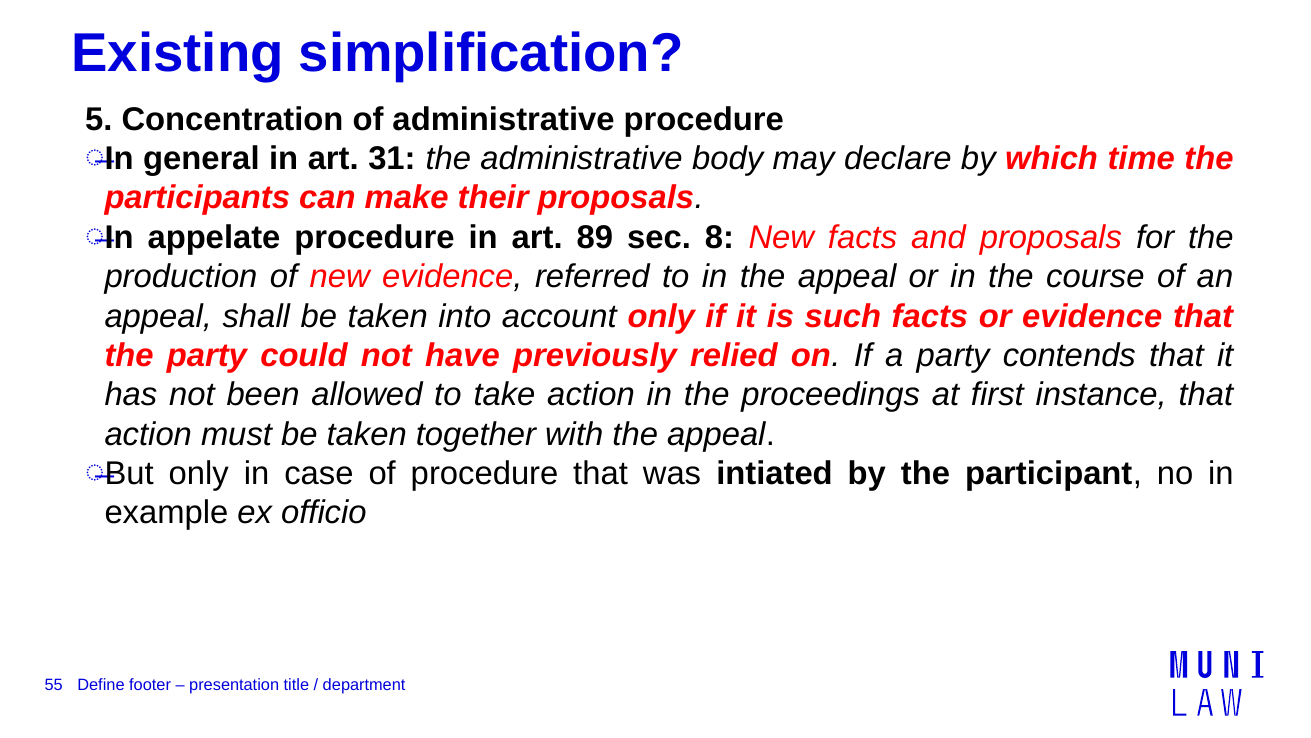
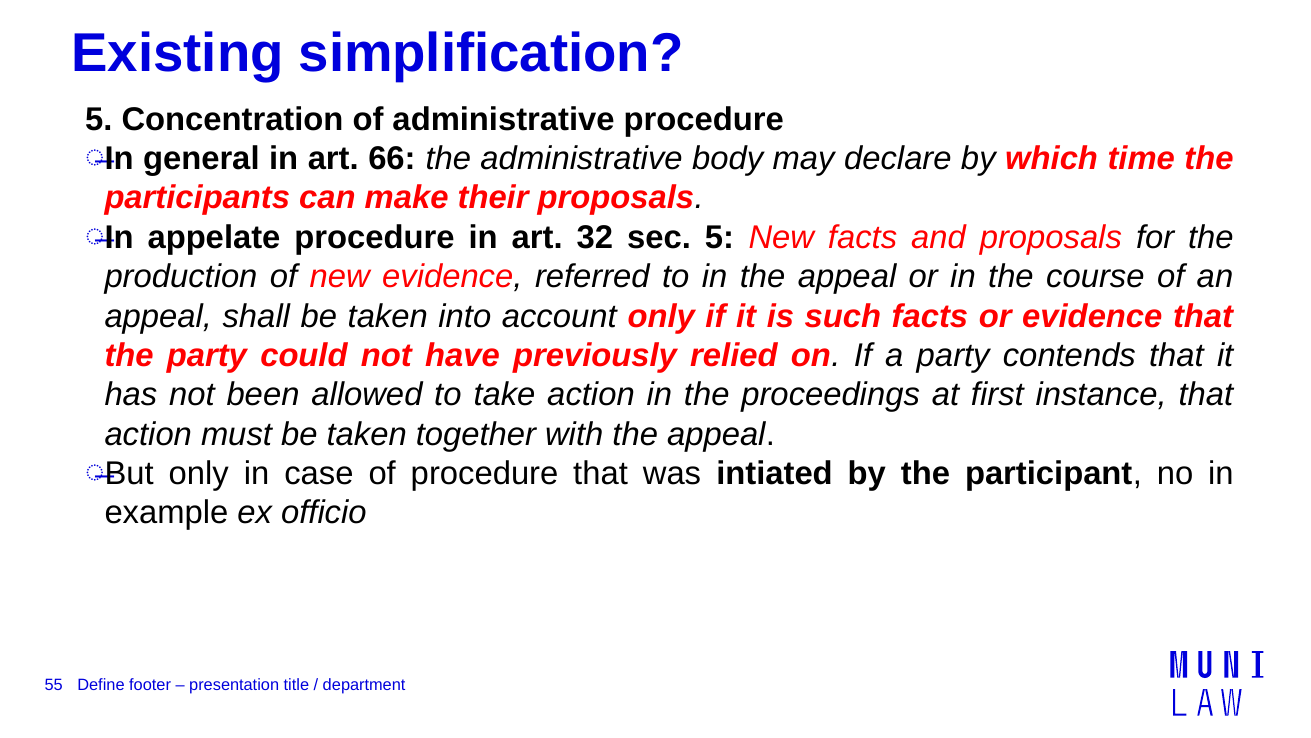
31: 31 -> 66
89: 89 -> 32
sec 8: 8 -> 5
